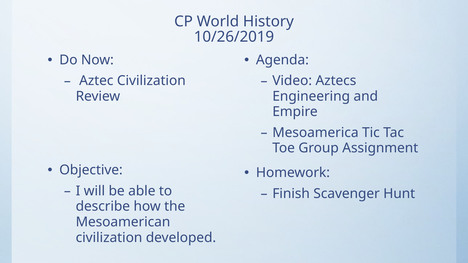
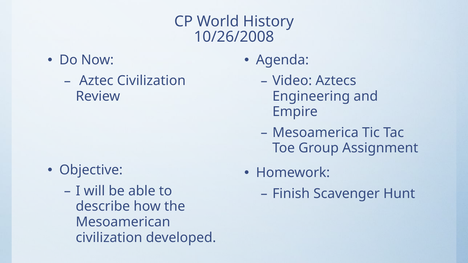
10/26/2019: 10/26/2019 -> 10/26/2008
